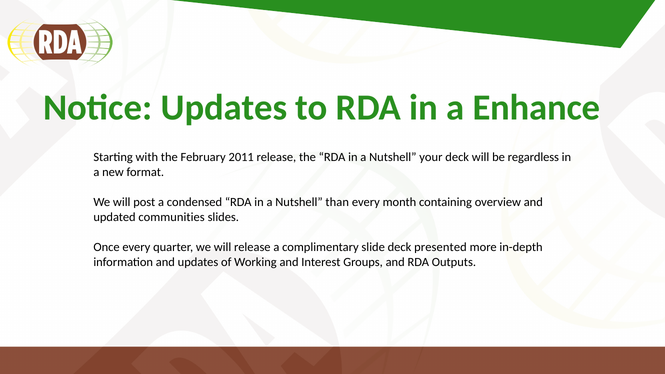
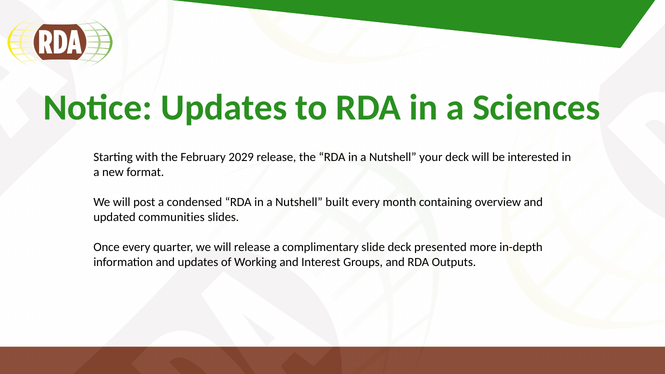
Enhance: Enhance -> Sciences
2011: 2011 -> 2029
regardless: regardless -> interested
than: than -> built
